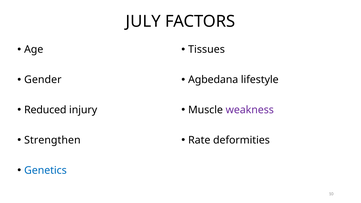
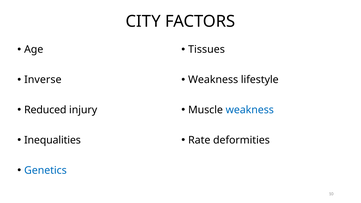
JULY: JULY -> CITY
Gender: Gender -> Inverse
Agbedana at (213, 80): Agbedana -> Weakness
weakness at (250, 110) colour: purple -> blue
Strengthen: Strengthen -> Inequalities
